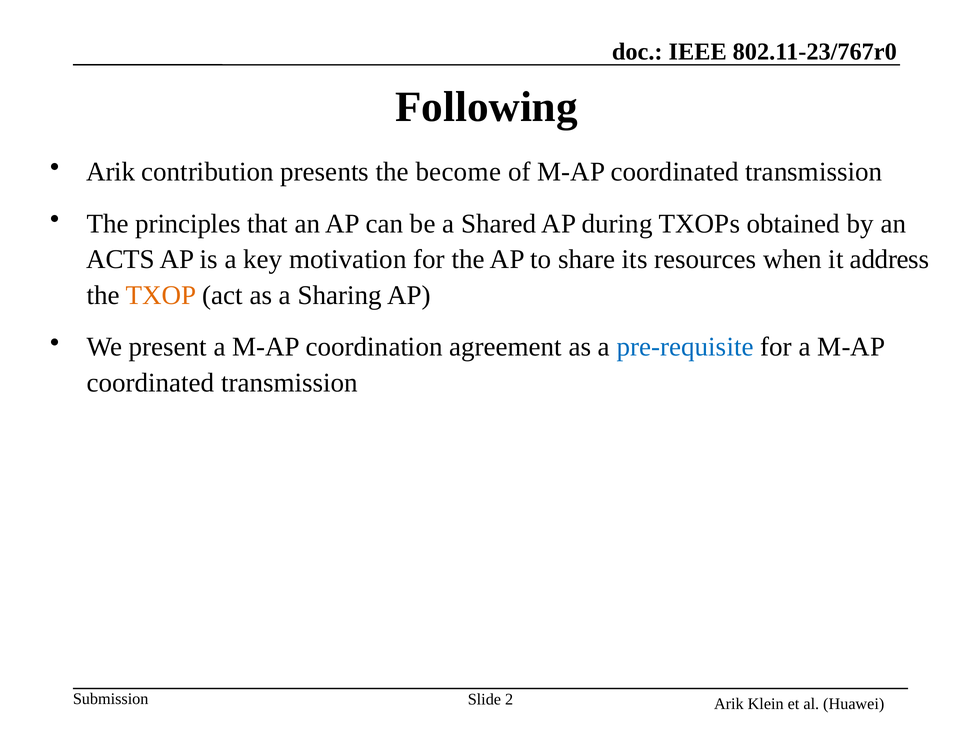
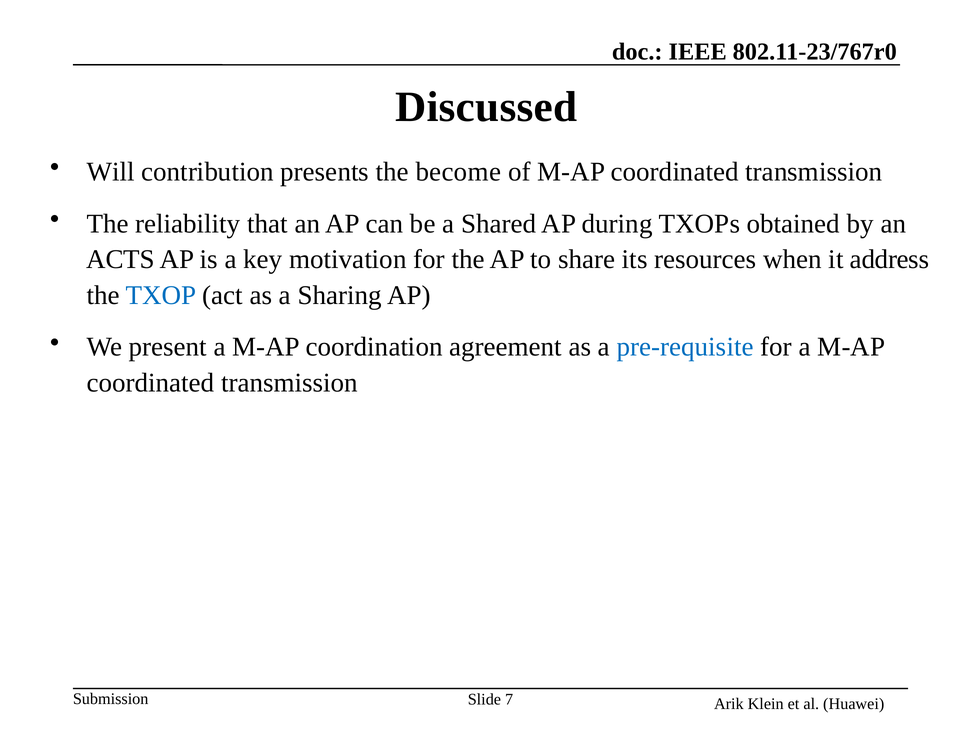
Following: Following -> Discussed
Arik at (111, 172): Arik -> Will
principles: principles -> reliability
TXOP colour: orange -> blue
2: 2 -> 7
